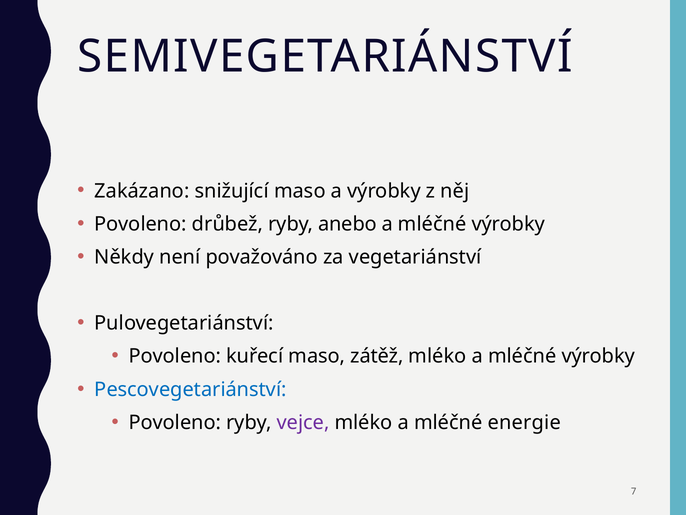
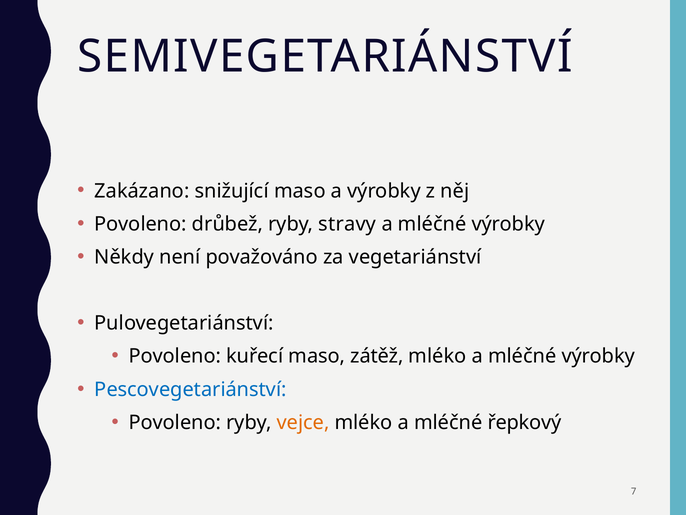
anebo: anebo -> stravy
vejce colour: purple -> orange
energie: energie -> řepkový
